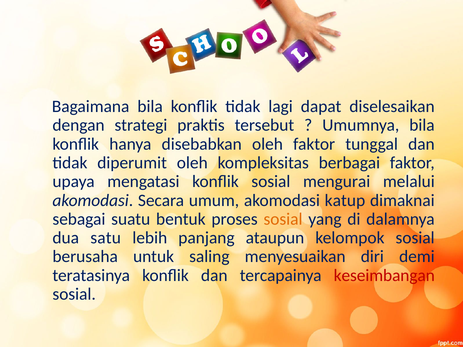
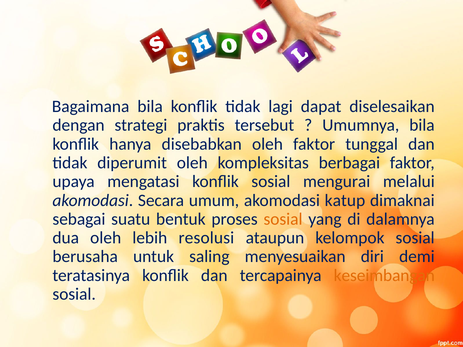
dua satu: satu -> oleh
panjang: panjang -> resolusi
keseimbangan colour: red -> orange
